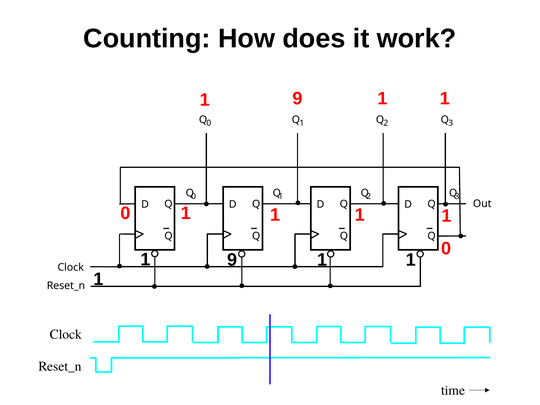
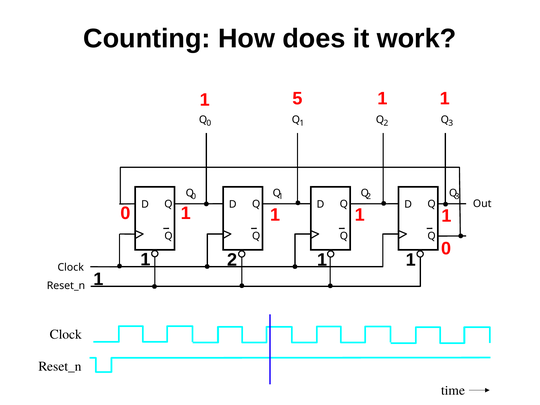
9 at (297, 98): 9 -> 5
9 at (232, 260): 9 -> 2
